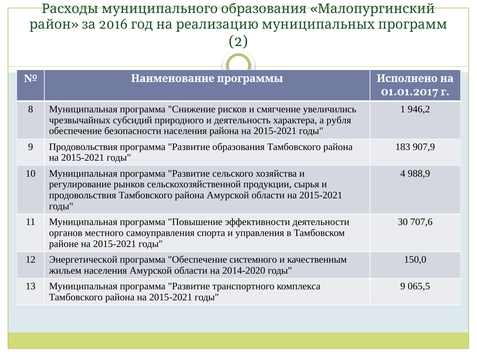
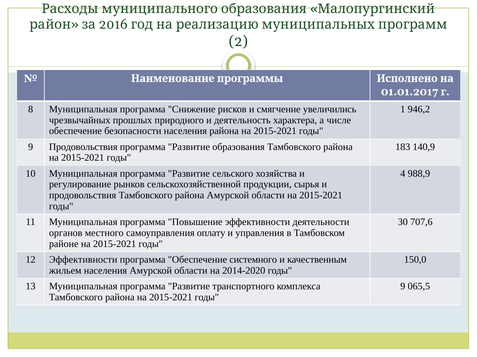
субсидий: субсидий -> прошлых
рубля: рубля -> числе
907,9: 907,9 -> 140,9
спорта: спорта -> оплату
12 Энергетической: Энергетической -> Эффективности
